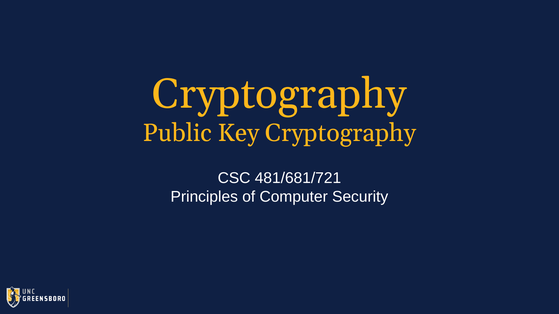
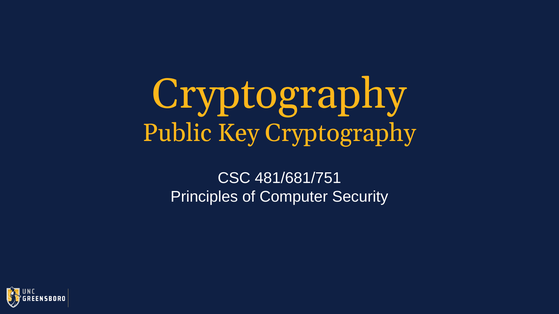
481/681/721: 481/681/721 -> 481/681/751
